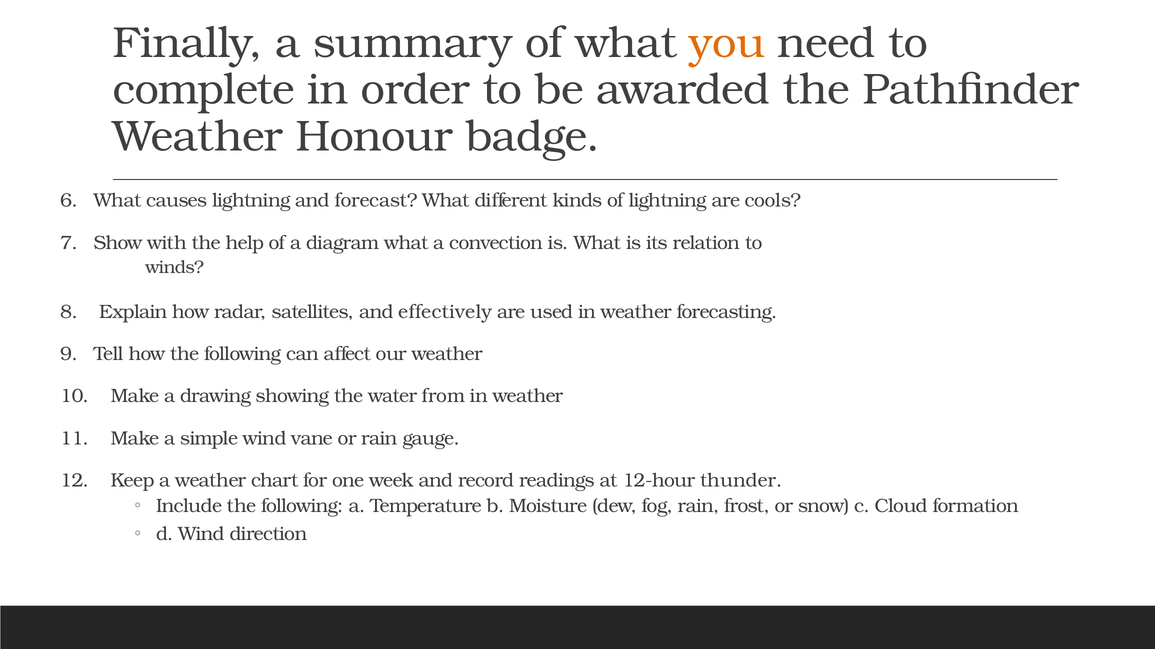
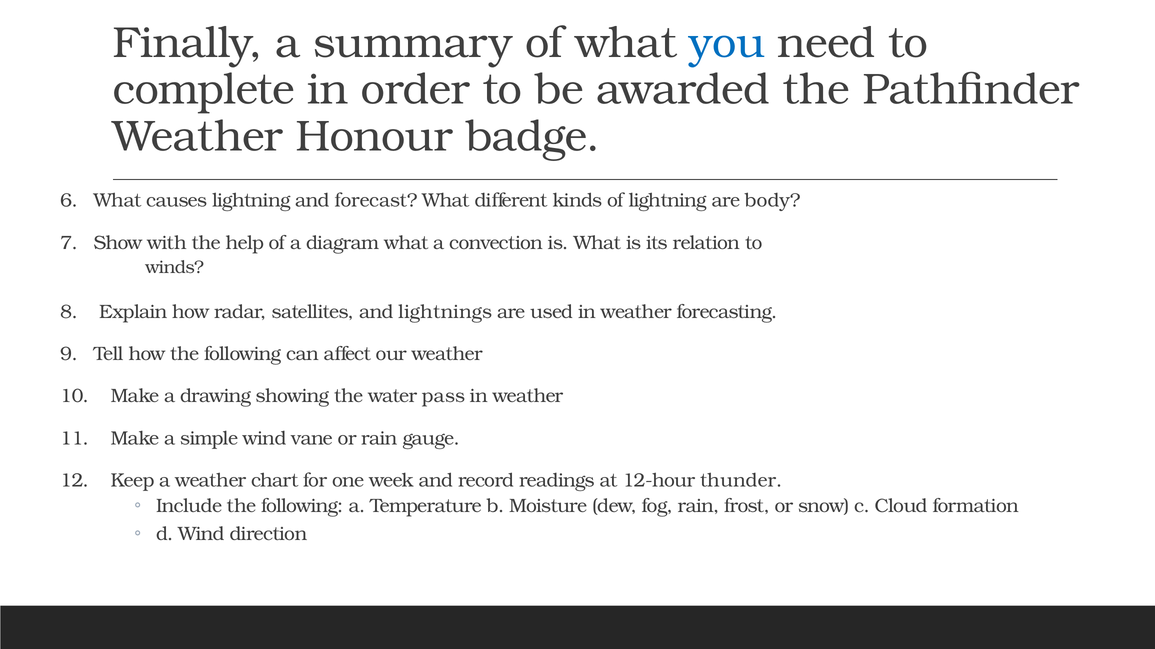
you colour: orange -> blue
cools: cools -> body
effectively: effectively -> lightnings
from: from -> pass
